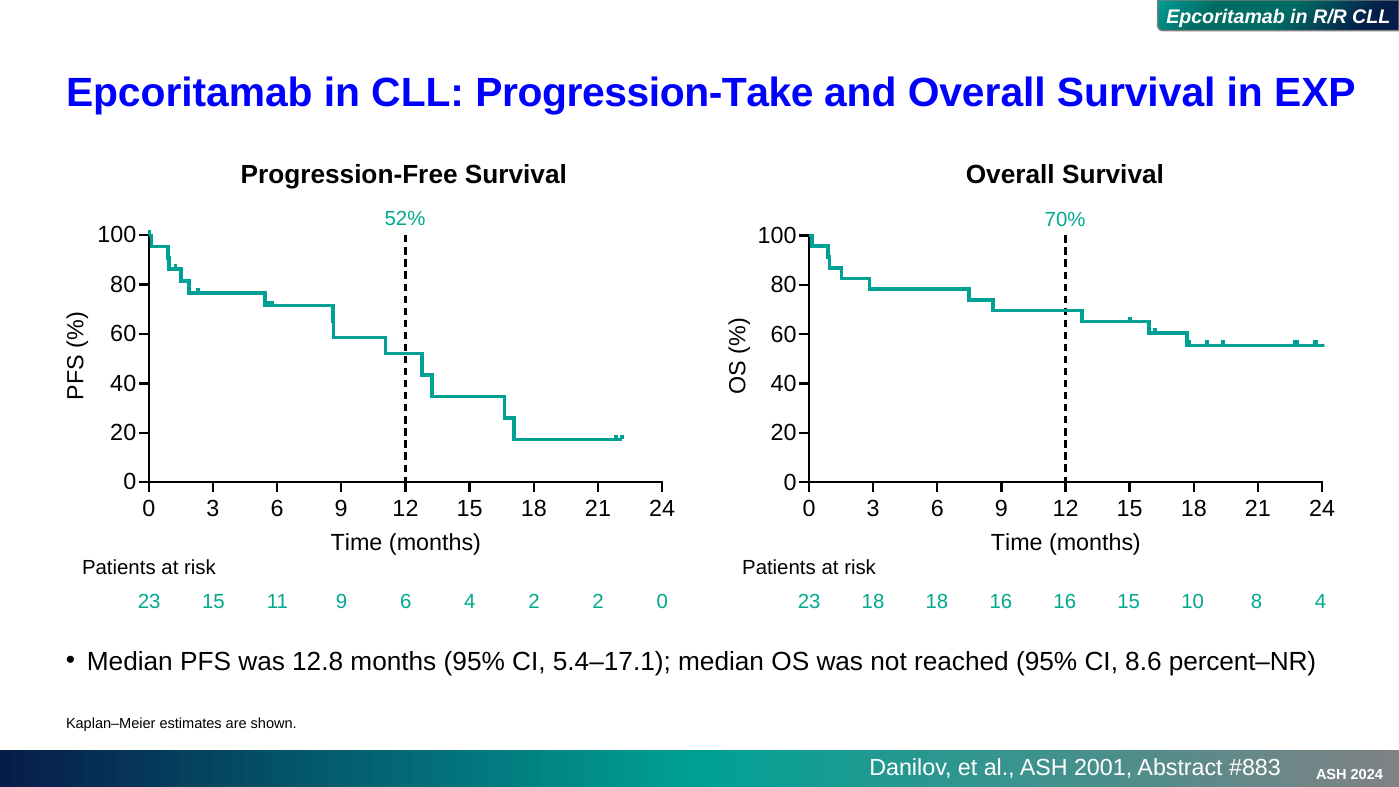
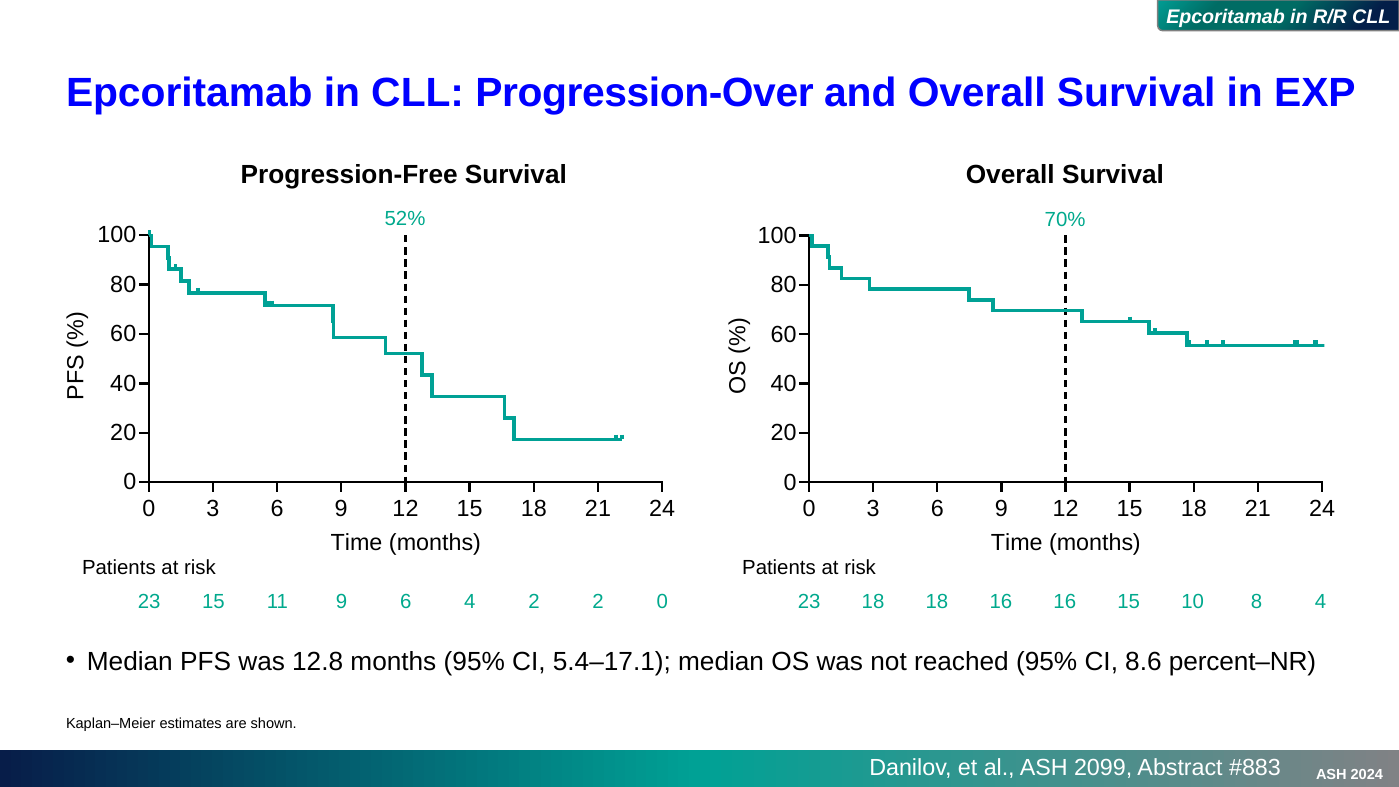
Progression-Take: Progression-Take -> Progression-Over
2001: 2001 -> 2099
